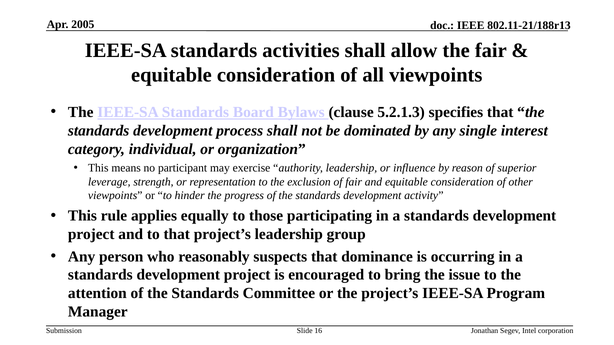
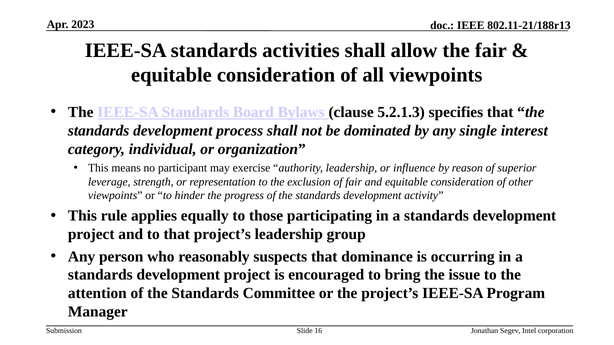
2005: 2005 -> 2023
